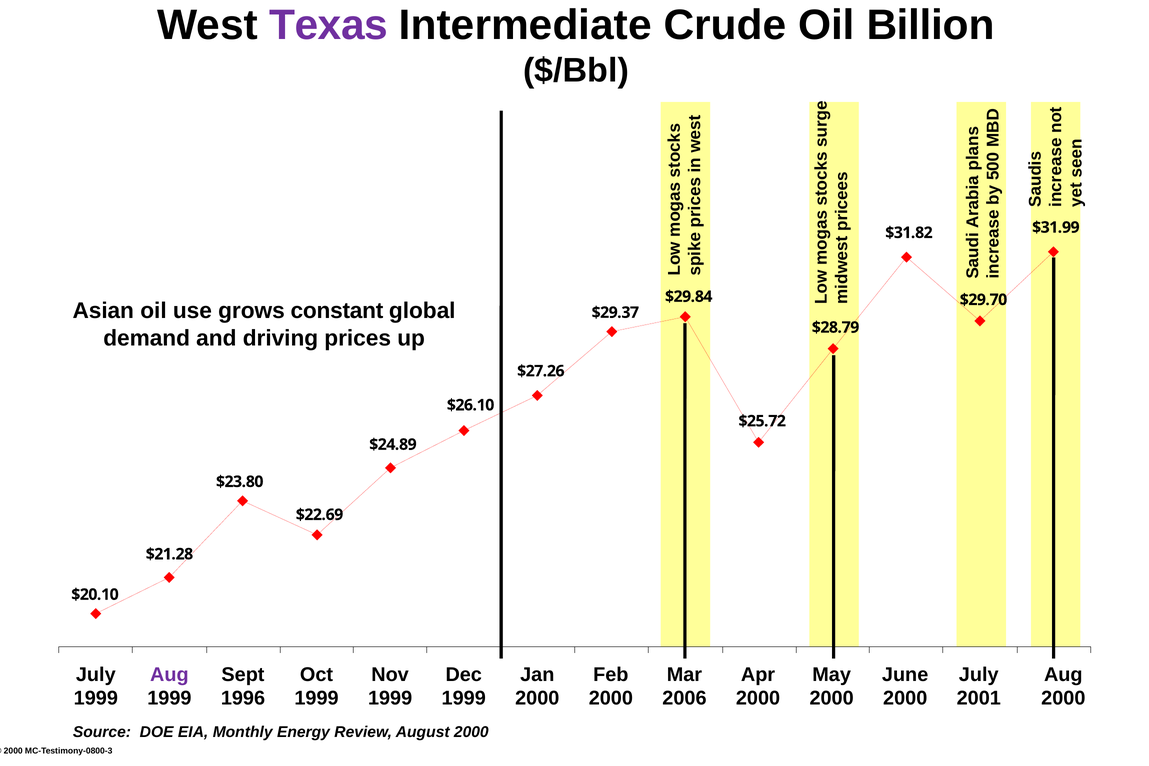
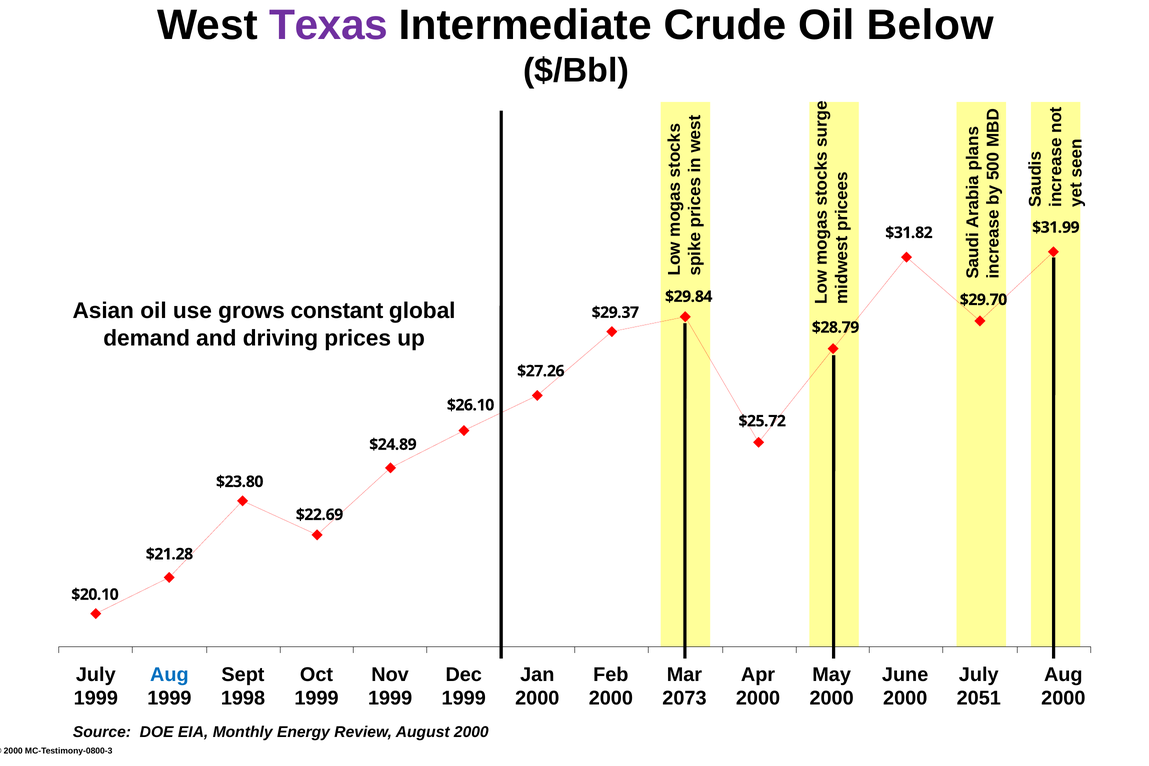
Billion: Billion -> Below
Aug at (169, 674) colour: purple -> blue
1996: 1996 -> 1998
2006: 2006 -> 2073
2001: 2001 -> 2051
